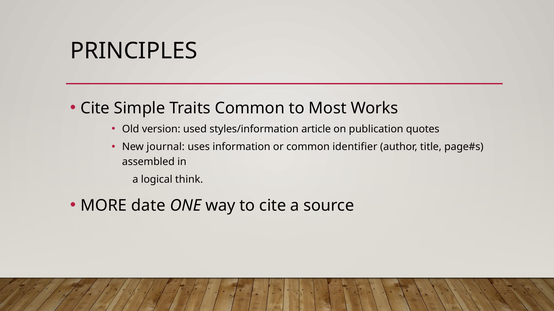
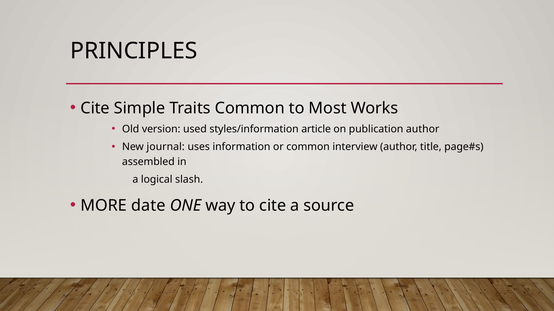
publication quotes: quotes -> author
identifier: identifier -> interview
think: think -> slash
